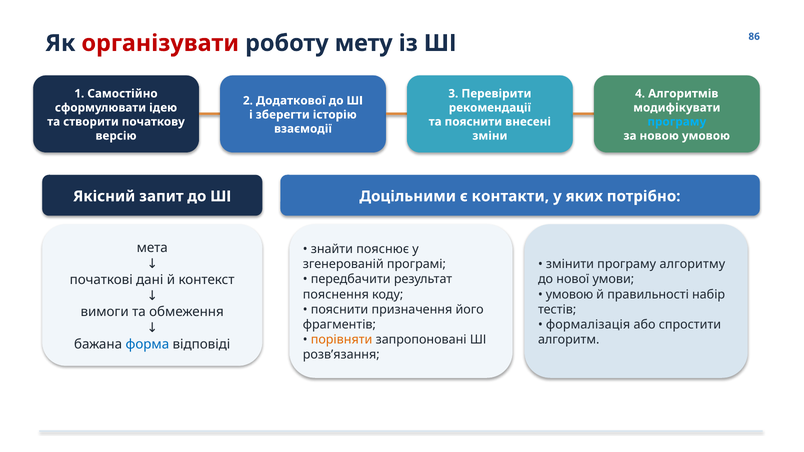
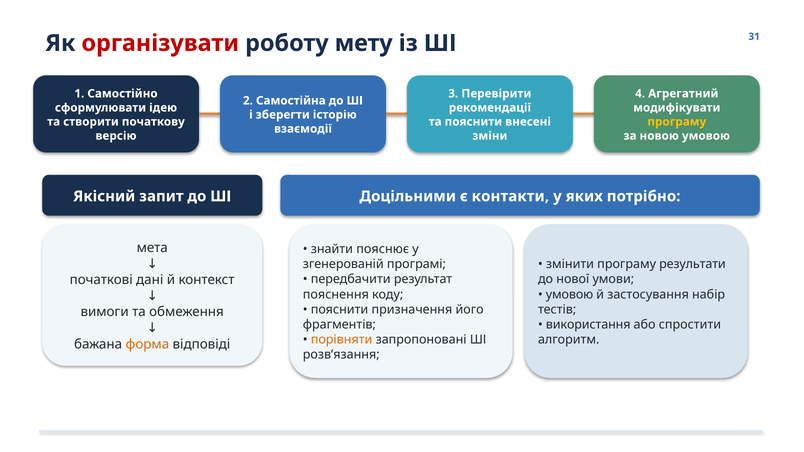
86: 86 -> 31
Алгоритмів: Алгоритмів -> Агрегатний
Додаткової: Додаткової -> Самостійна
програму at (677, 122) colour: light blue -> yellow
алгоритму: алгоритму -> результати
правильності: правильності -> застосування
формалізація: формалізація -> використання
форма colour: blue -> orange
